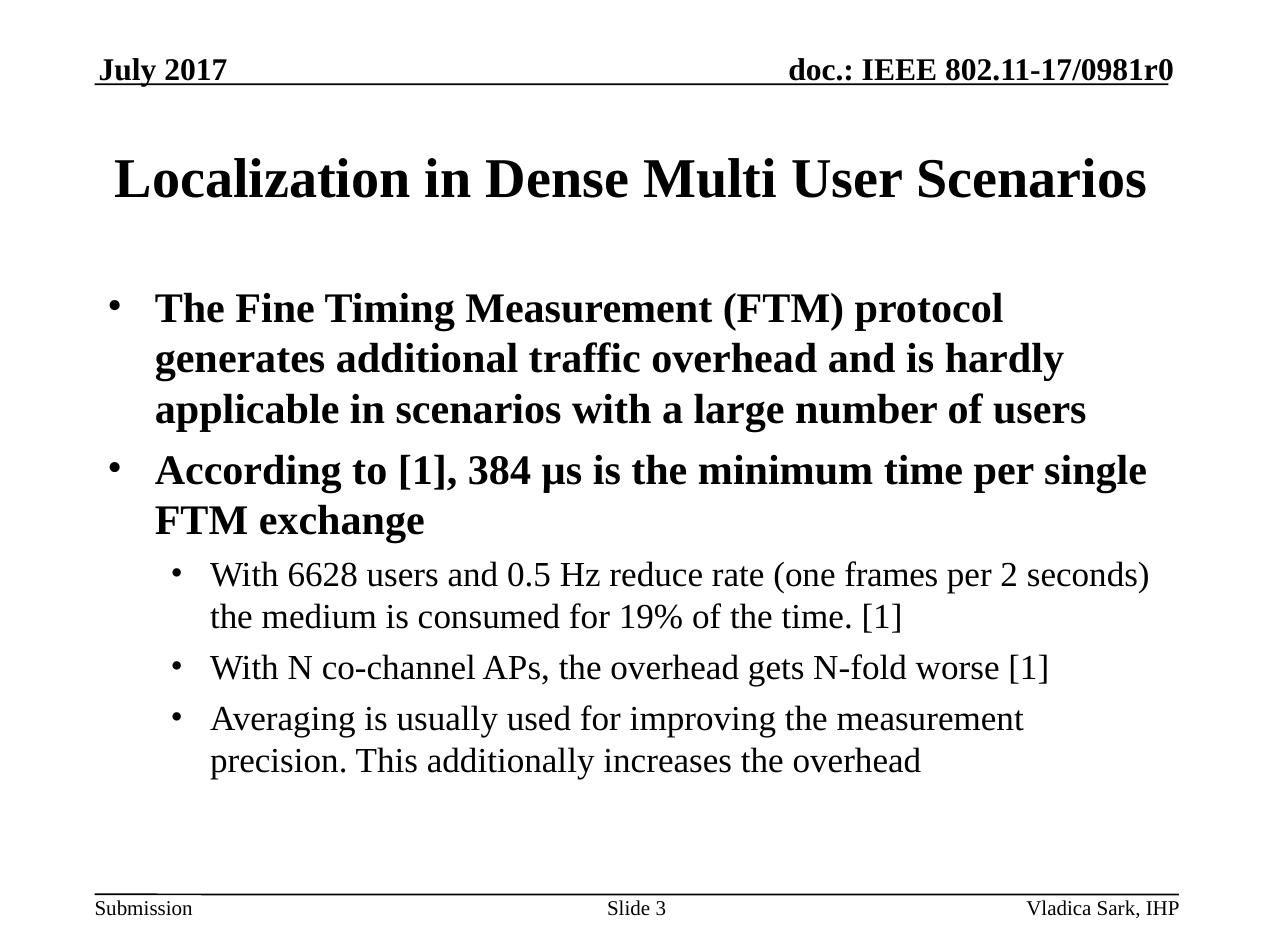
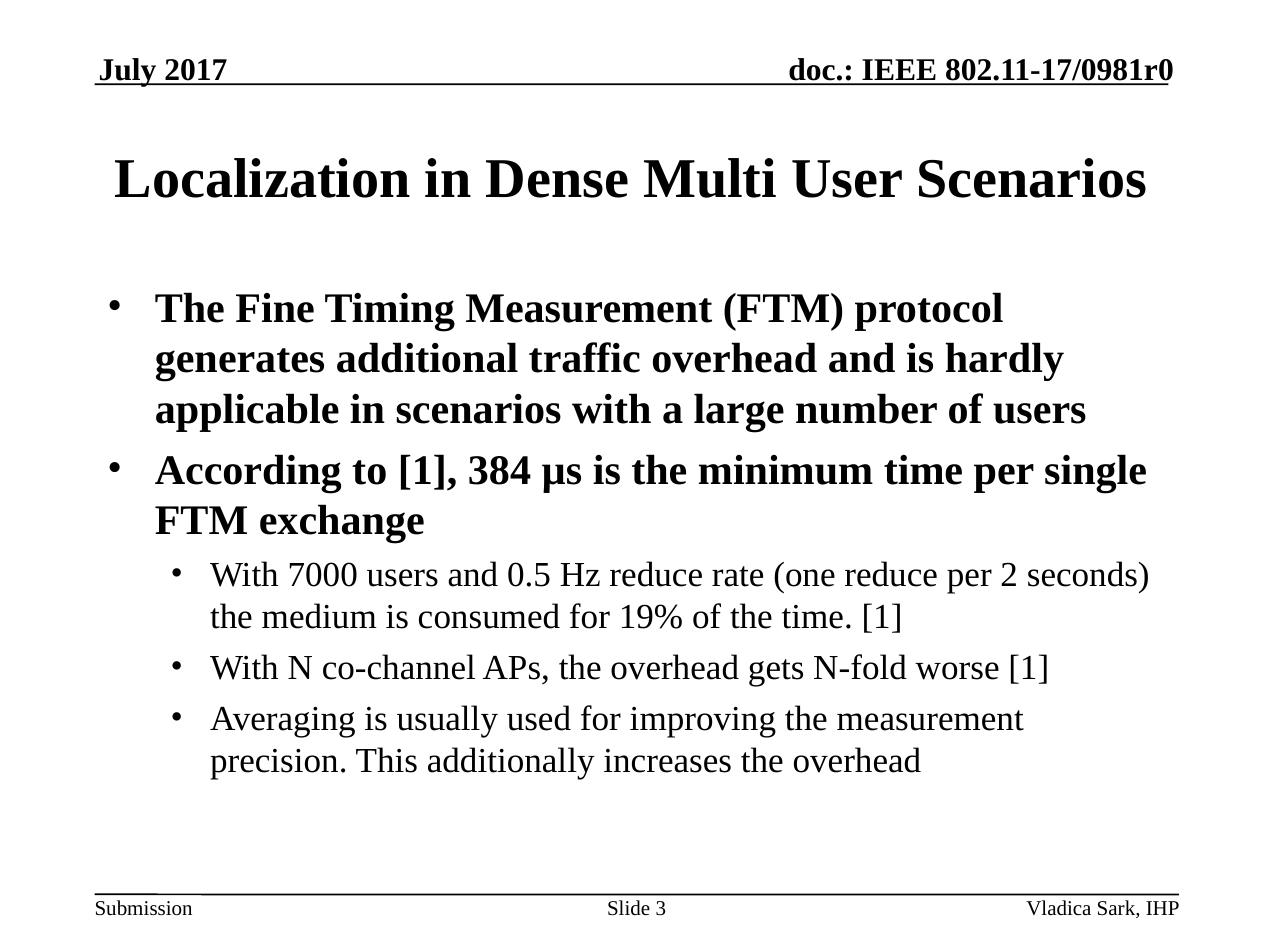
6628: 6628 -> 7000
one frames: frames -> reduce
